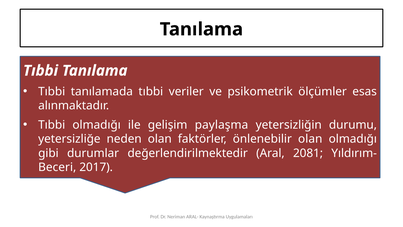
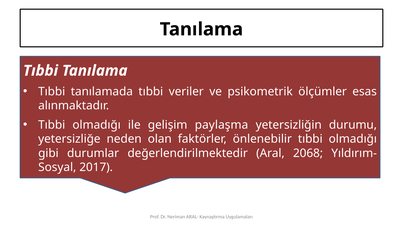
önlenebilir olan: olan -> tıbbi
2081: 2081 -> 2068
Beceri: Beceri -> Sosyal
